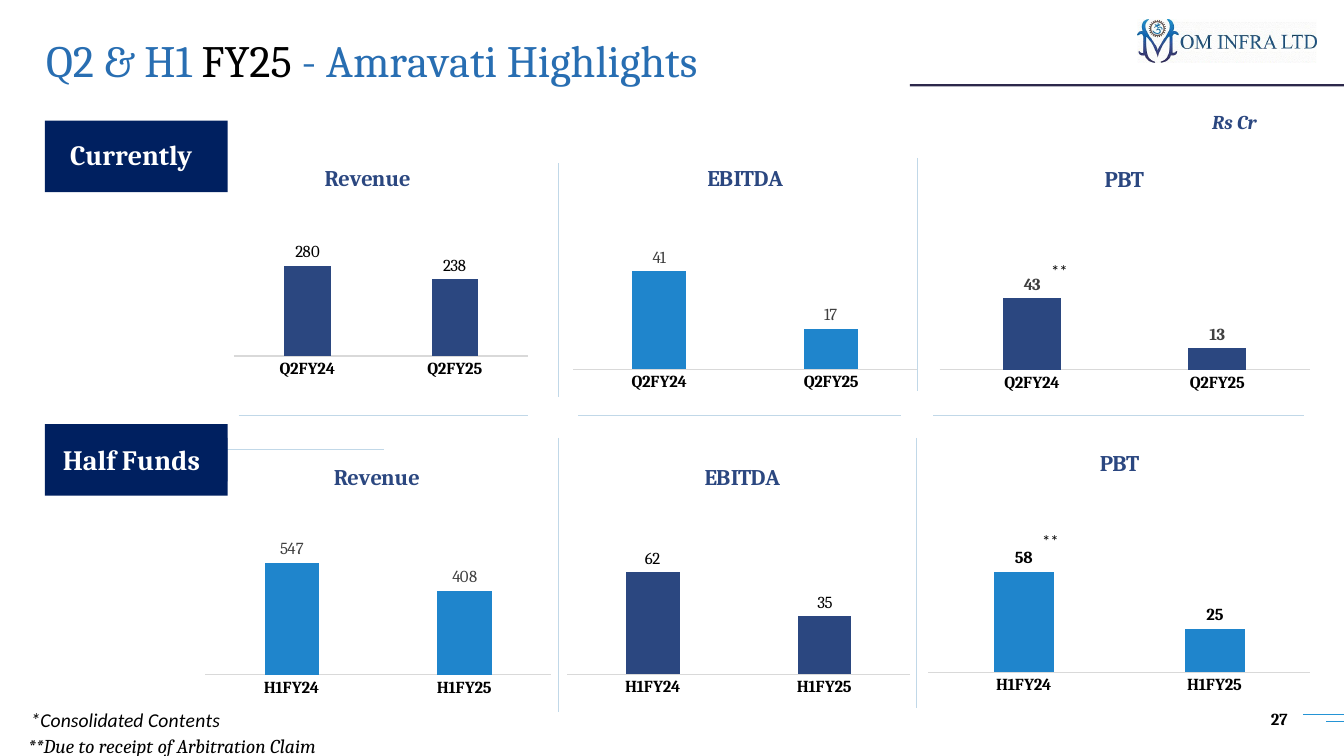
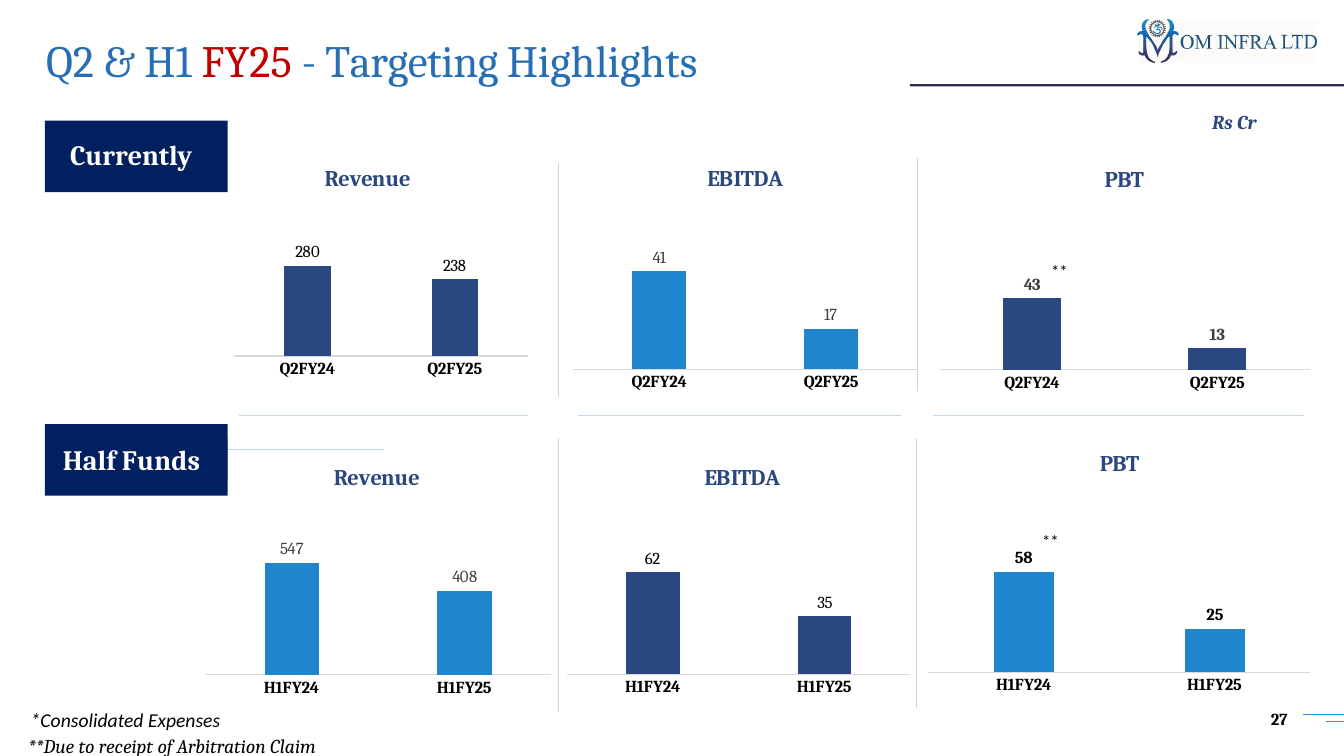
FY25 colour: black -> red
Amravati: Amravati -> Targeting
Contents: Contents -> Expenses
